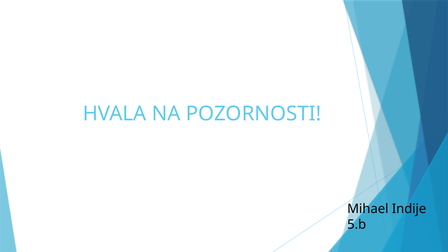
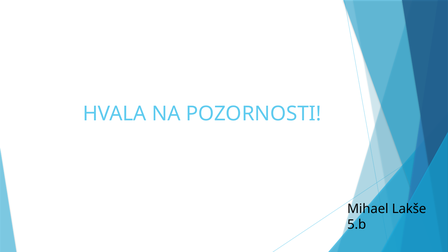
Indije: Indije -> Lakše
